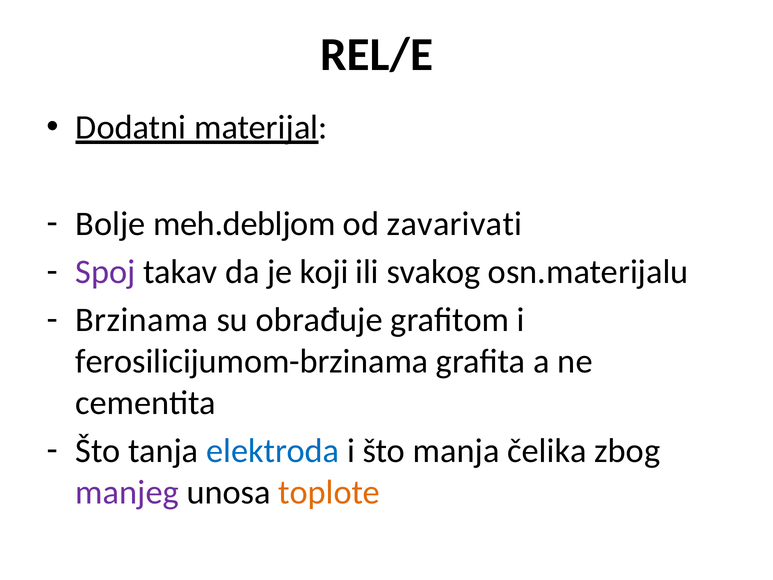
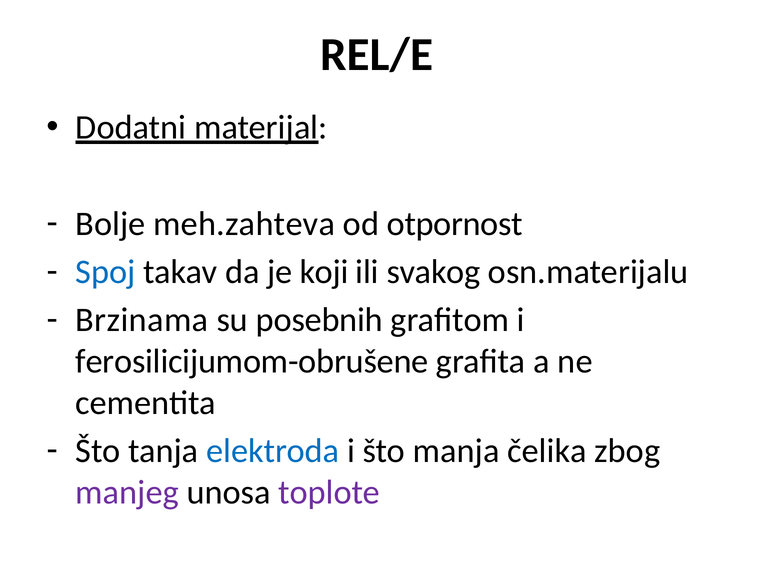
meh.debljom: meh.debljom -> meh.zahteva
zavarivati: zavarivati -> otpornost
Spoj colour: purple -> blue
obrađuje: obrađuje -> posebnih
ferosilicijumom-brzinama: ferosilicijumom-brzinama -> ferosilicijumom-obrušene
toplote colour: orange -> purple
